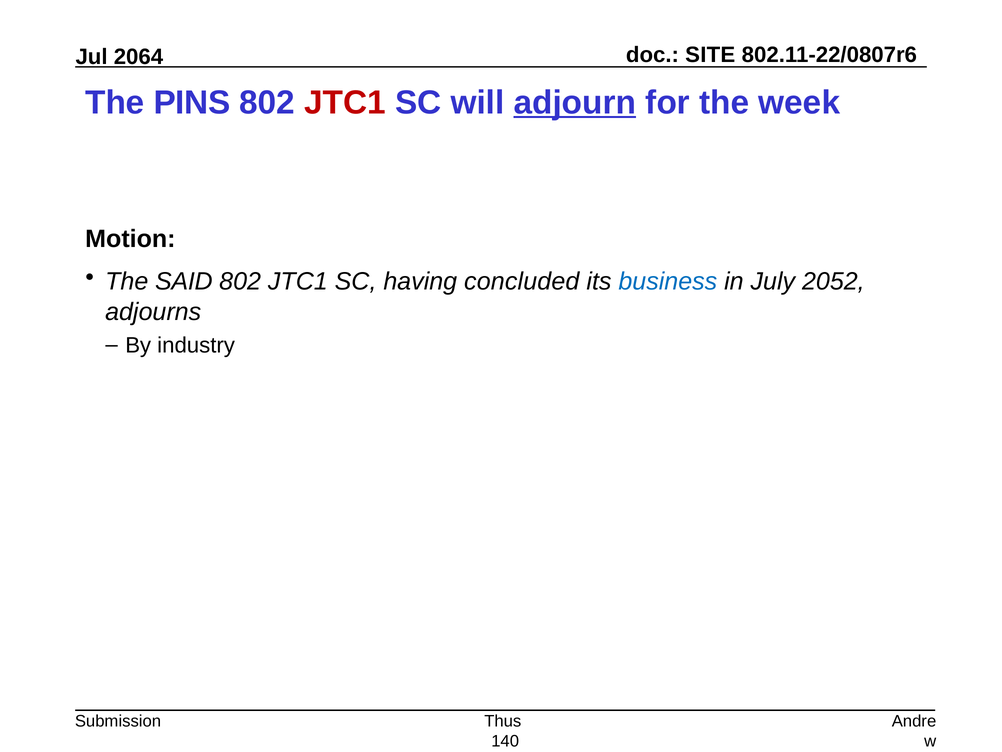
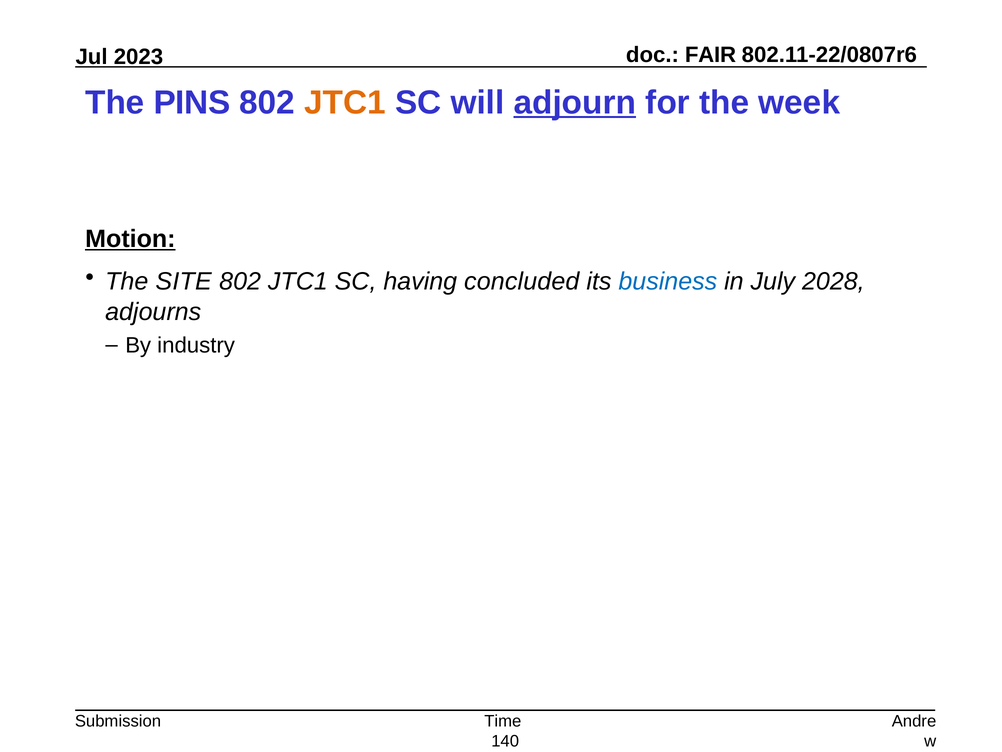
SITE: SITE -> FAIR
2064: 2064 -> 2023
JTC1 at (345, 103) colour: red -> orange
Motion underline: none -> present
SAID: SAID -> SITE
2052: 2052 -> 2028
Thus: Thus -> Time
